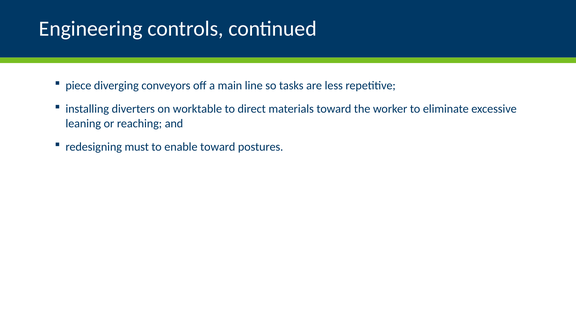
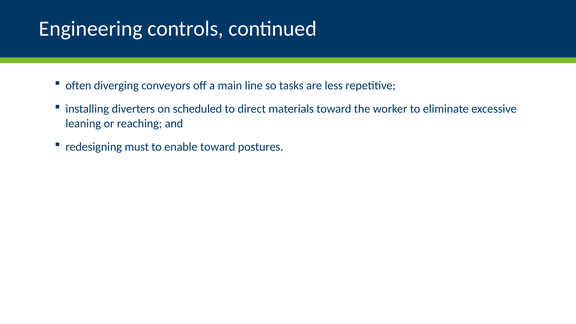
piece: piece -> often
worktable: worktable -> scheduled
